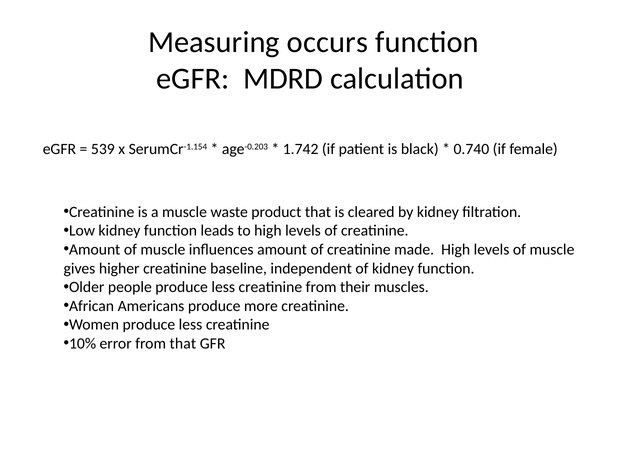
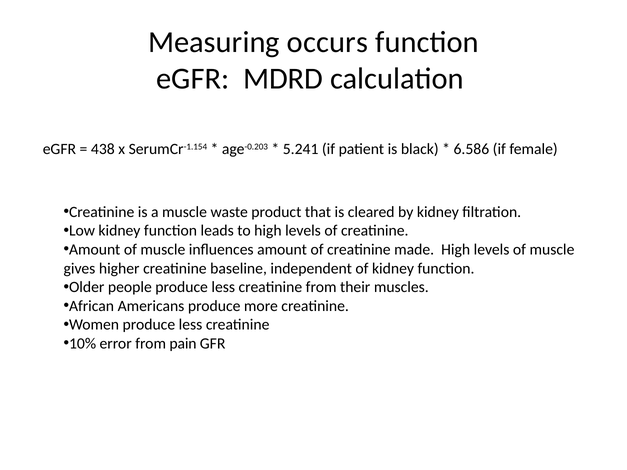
539: 539 -> 438
1.742: 1.742 -> 5.241
0.740: 0.740 -> 6.586
from that: that -> pain
